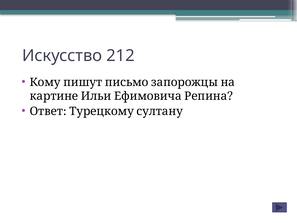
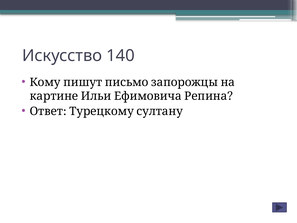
212: 212 -> 140
